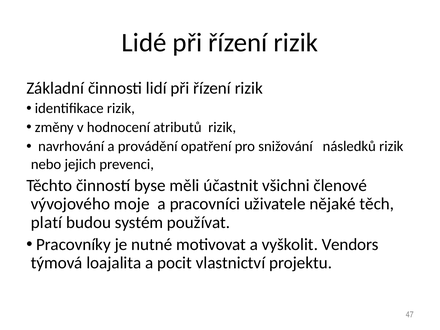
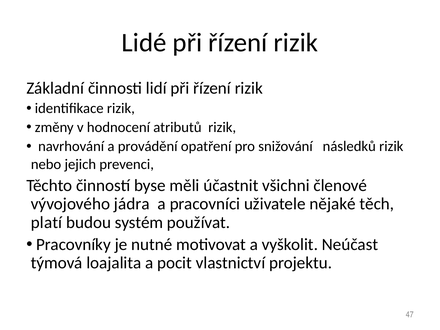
moje: moje -> jádra
Vendors: Vendors -> Neúčast
